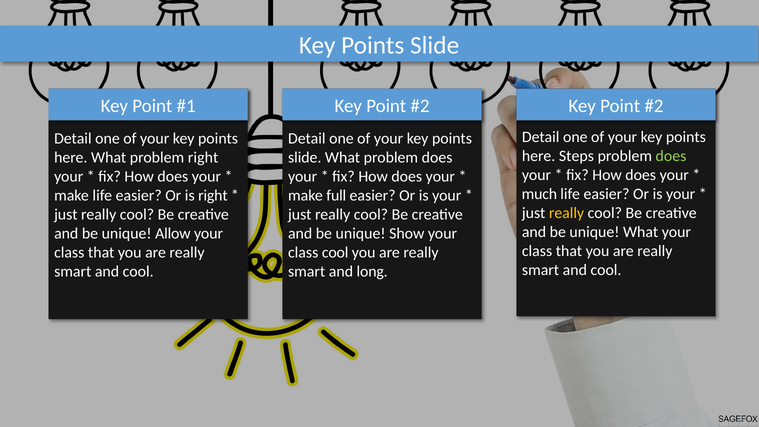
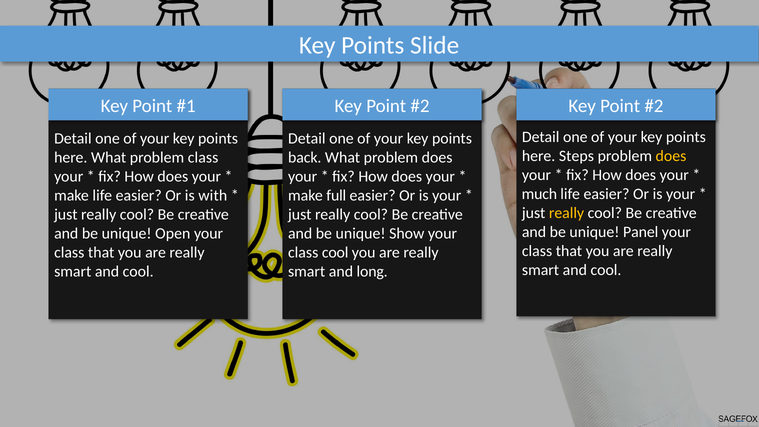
does at (671, 156) colour: light green -> yellow
problem right: right -> class
slide at (305, 158): slide -> back
is right: right -> with
unique What: What -> Panel
Allow: Allow -> Open
